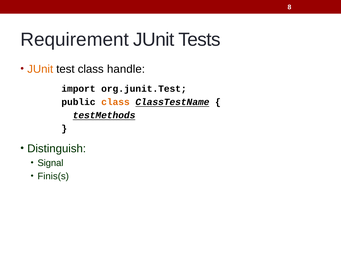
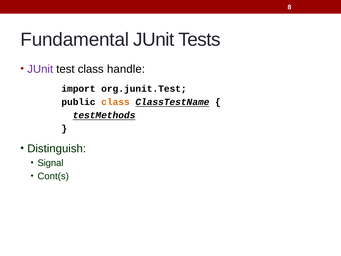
Requirement: Requirement -> Fundamental
JUnit at (40, 69) colour: orange -> purple
Finis(s: Finis(s -> Cont(s
